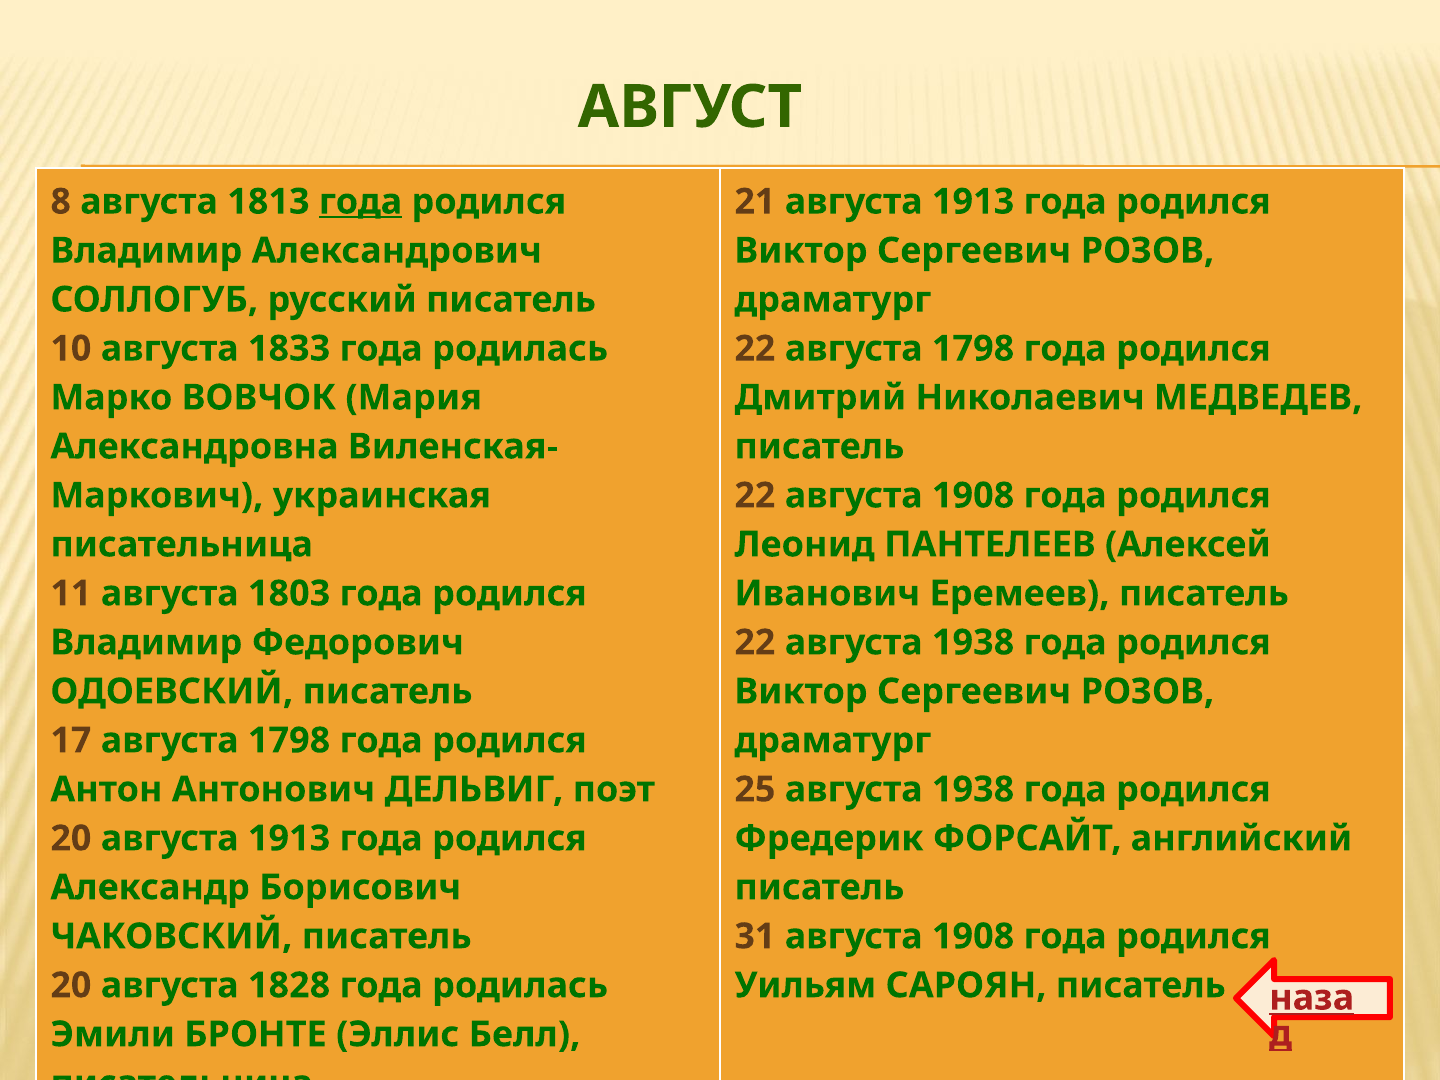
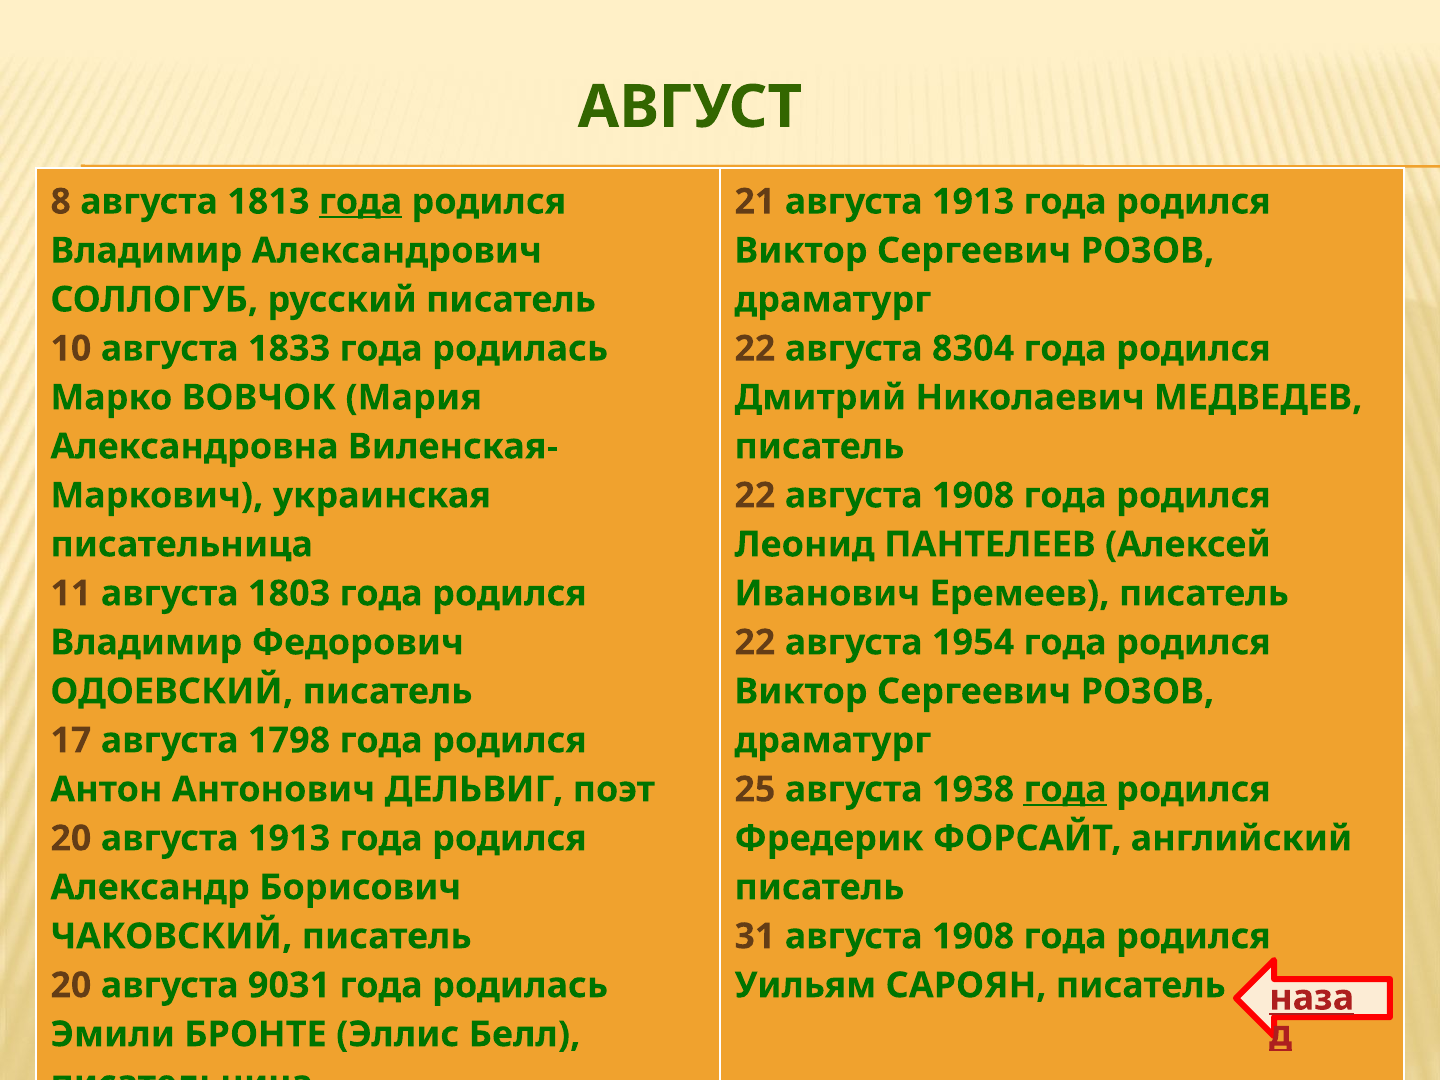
22 августа 1798: 1798 -> 8304
22 августа 1938: 1938 -> 1954
года at (1065, 789) underline: none -> present
1828: 1828 -> 9031
